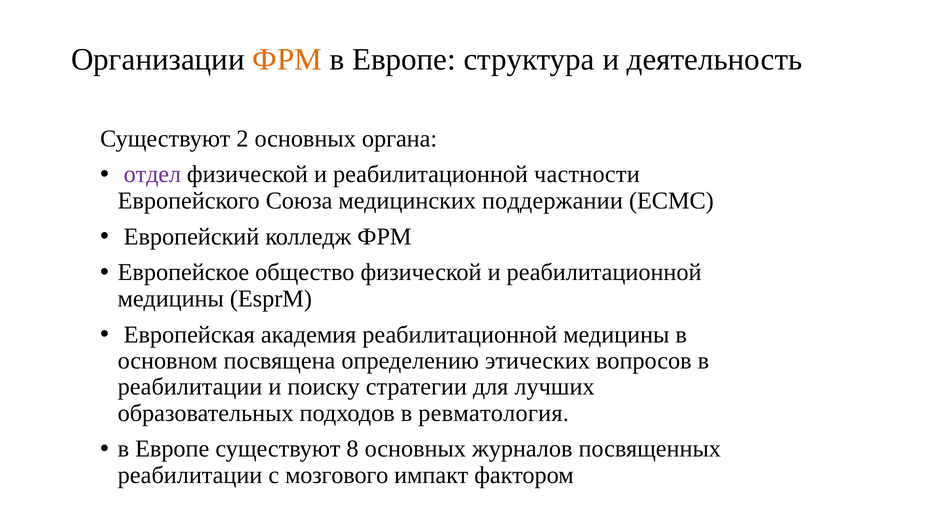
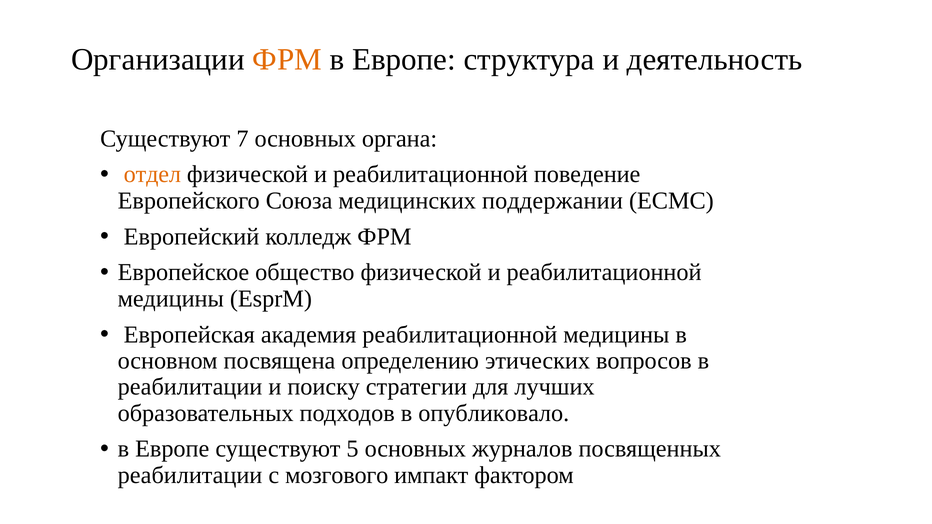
2: 2 -> 7
отдел colour: purple -> orange
частности: частности -> поведение
ревматология: ревматология -> опубликовало
8: 8 -> 5
